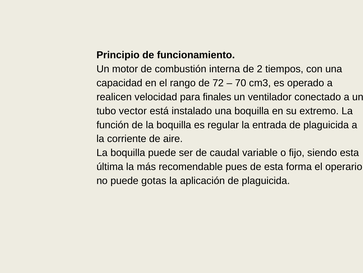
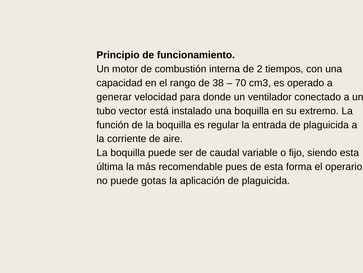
72: 72 -> 38
realicen: realicen -> generar
finales: finales -> donde
